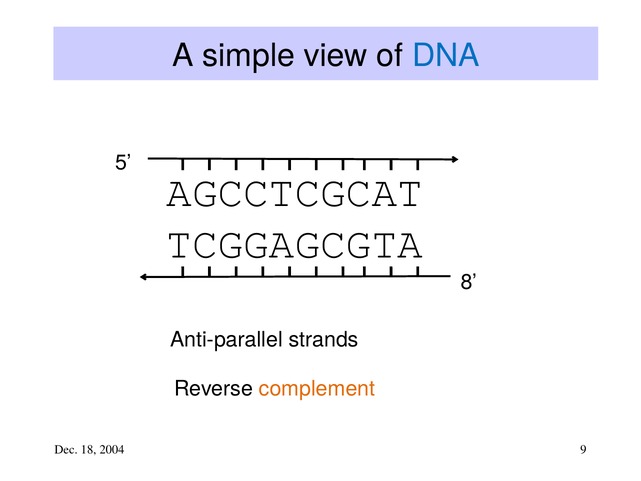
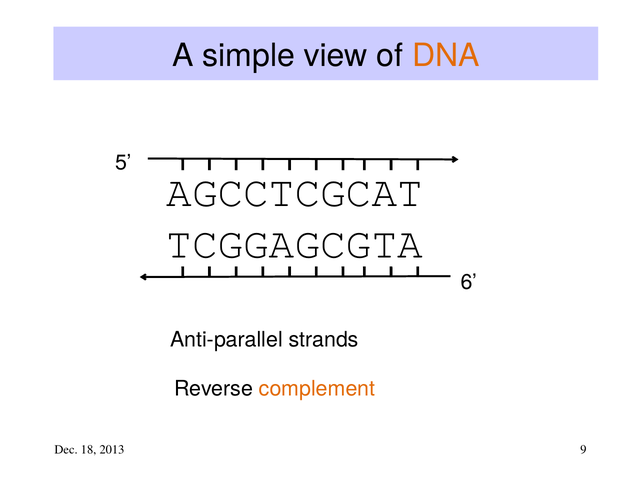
DNA colour: blue -> orange
8: 8 -> 6
2004: 2004 -> 2013
